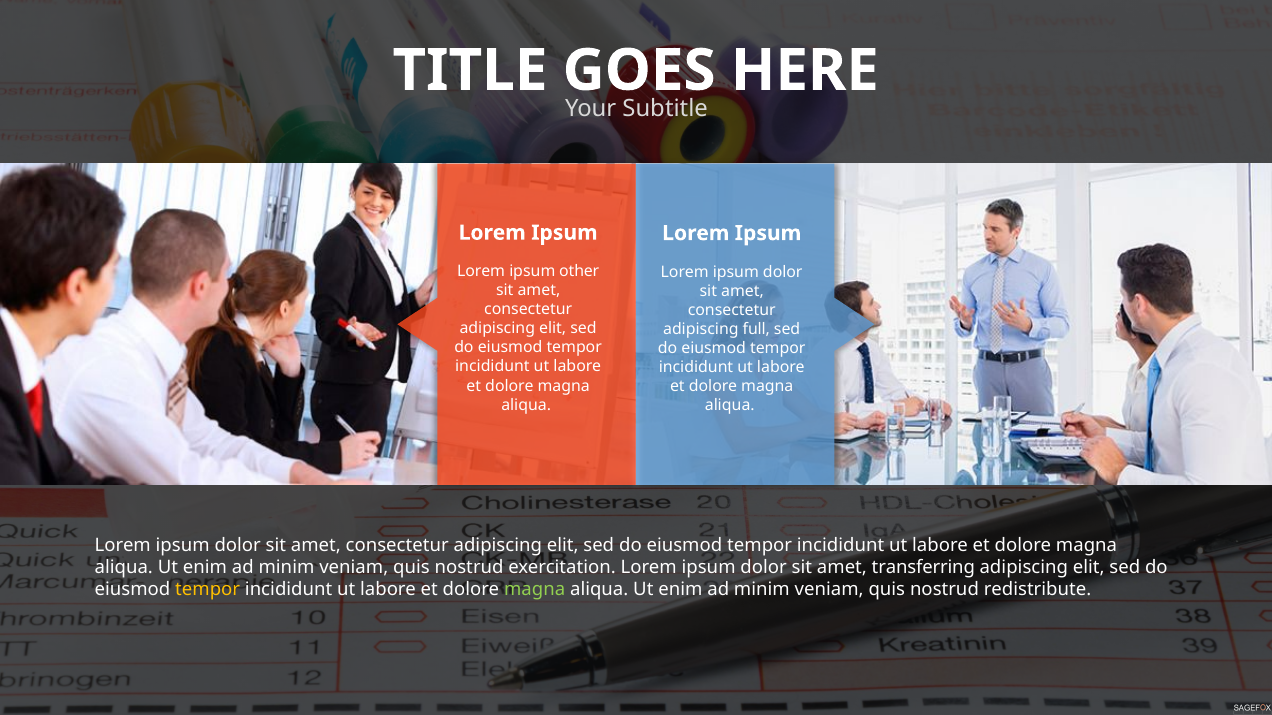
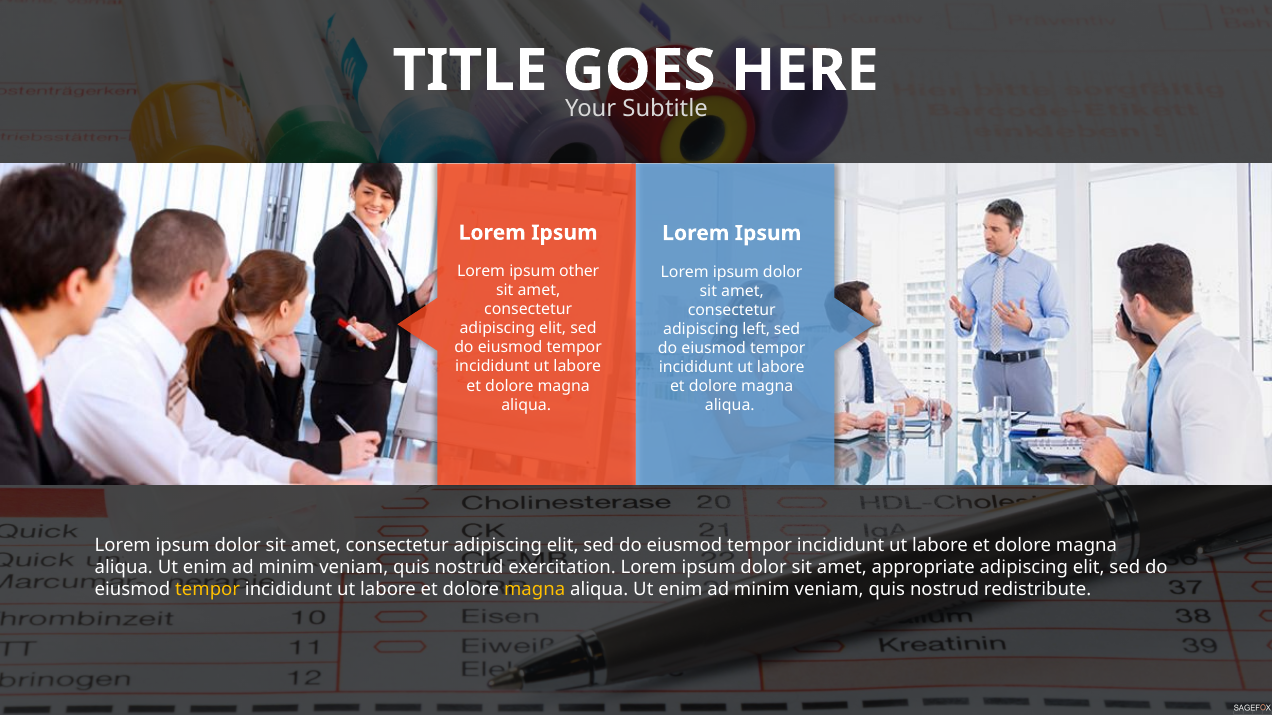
full: full -> left
transferring: transferring -> appropriate
magna at (535, 590) colour: light green -> yellow
